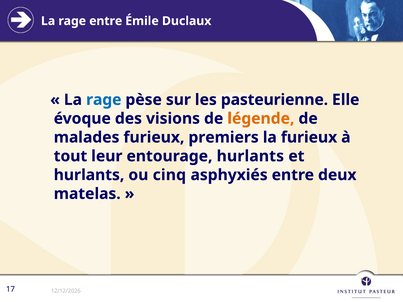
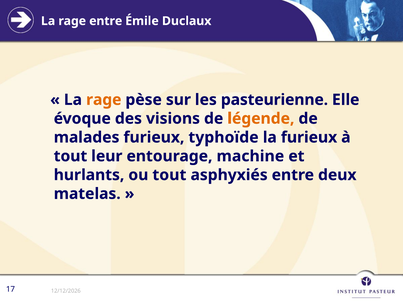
rage at (104, 100) colour: blue -> orange
premiers: premiers -> typhoïde
entourage hurlants: hurlants -> machine
ou cinq: cinq -> tout
